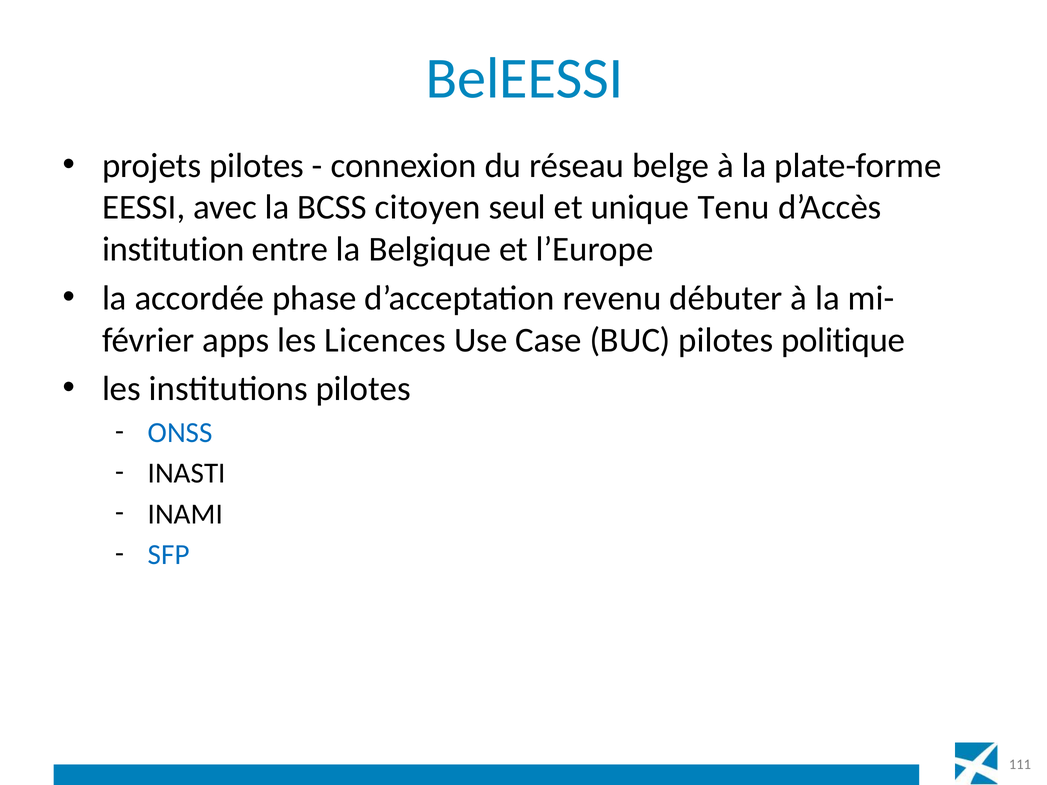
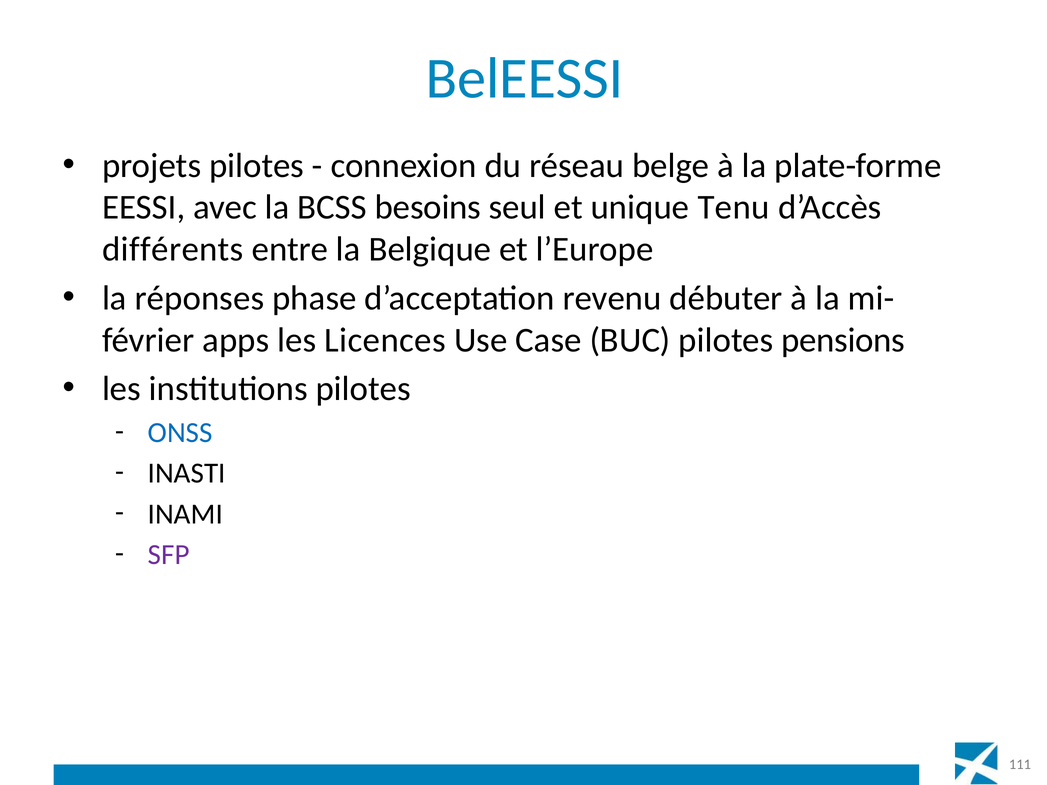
citoyen: citoyen -> besoins
institution: institution -> différents
accordée: accordée -> réponses
politique: politique -> pensions
SFP colour: blue -> purple
